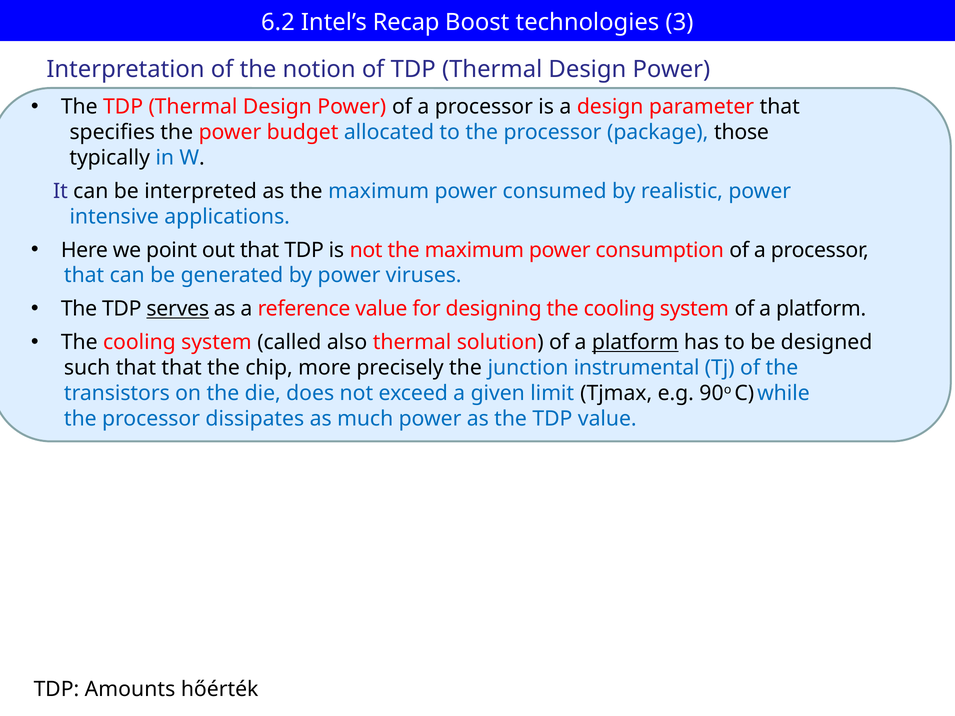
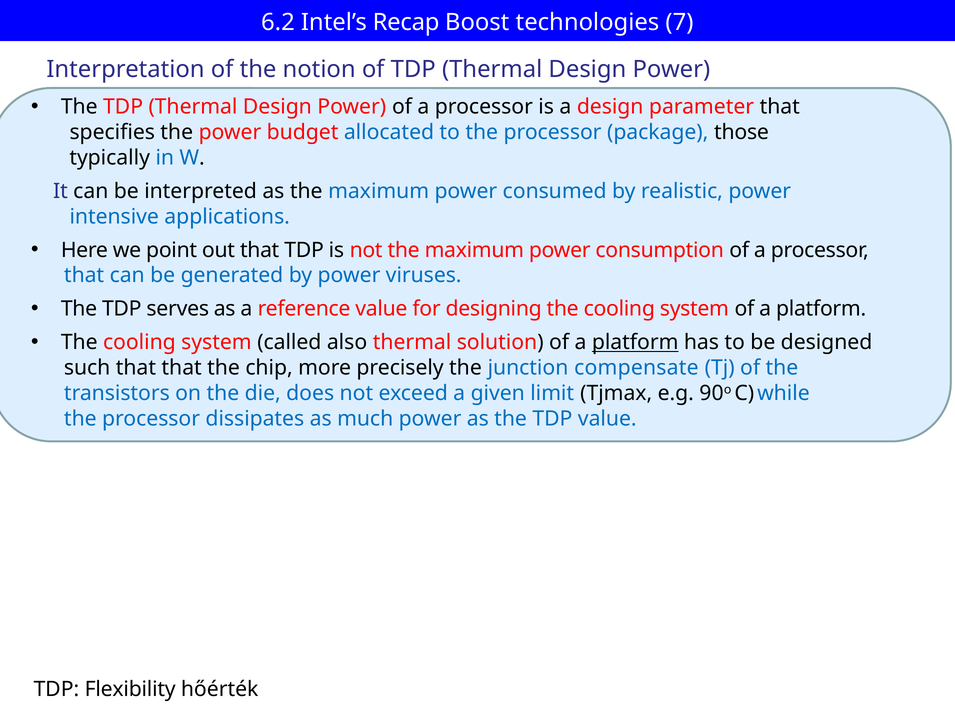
3: 3 -> 7
serves underline: present -> none
instrumental: instrumental -> compensate
Amounts: Amounts -> Flexibility
